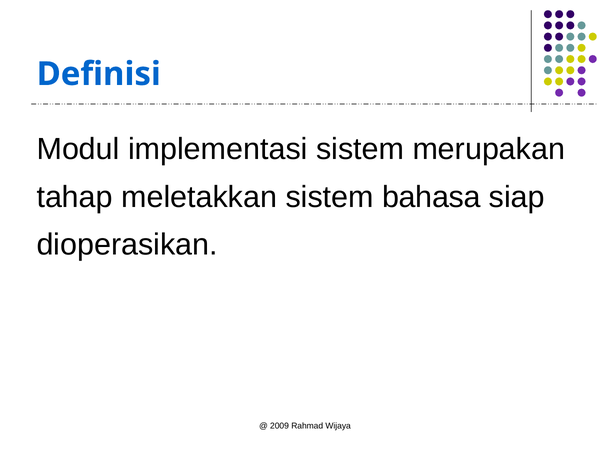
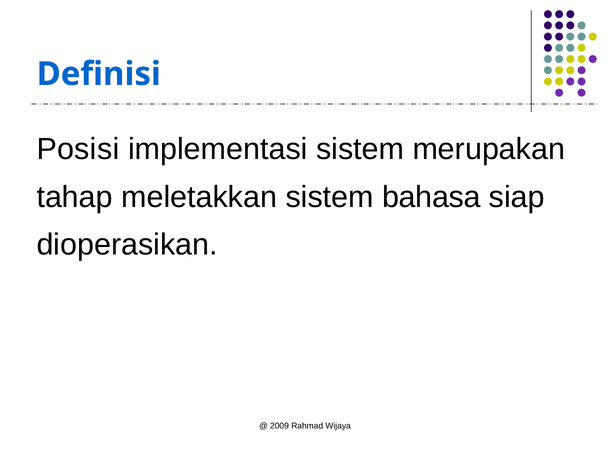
Modul: Modul -> Posisi
